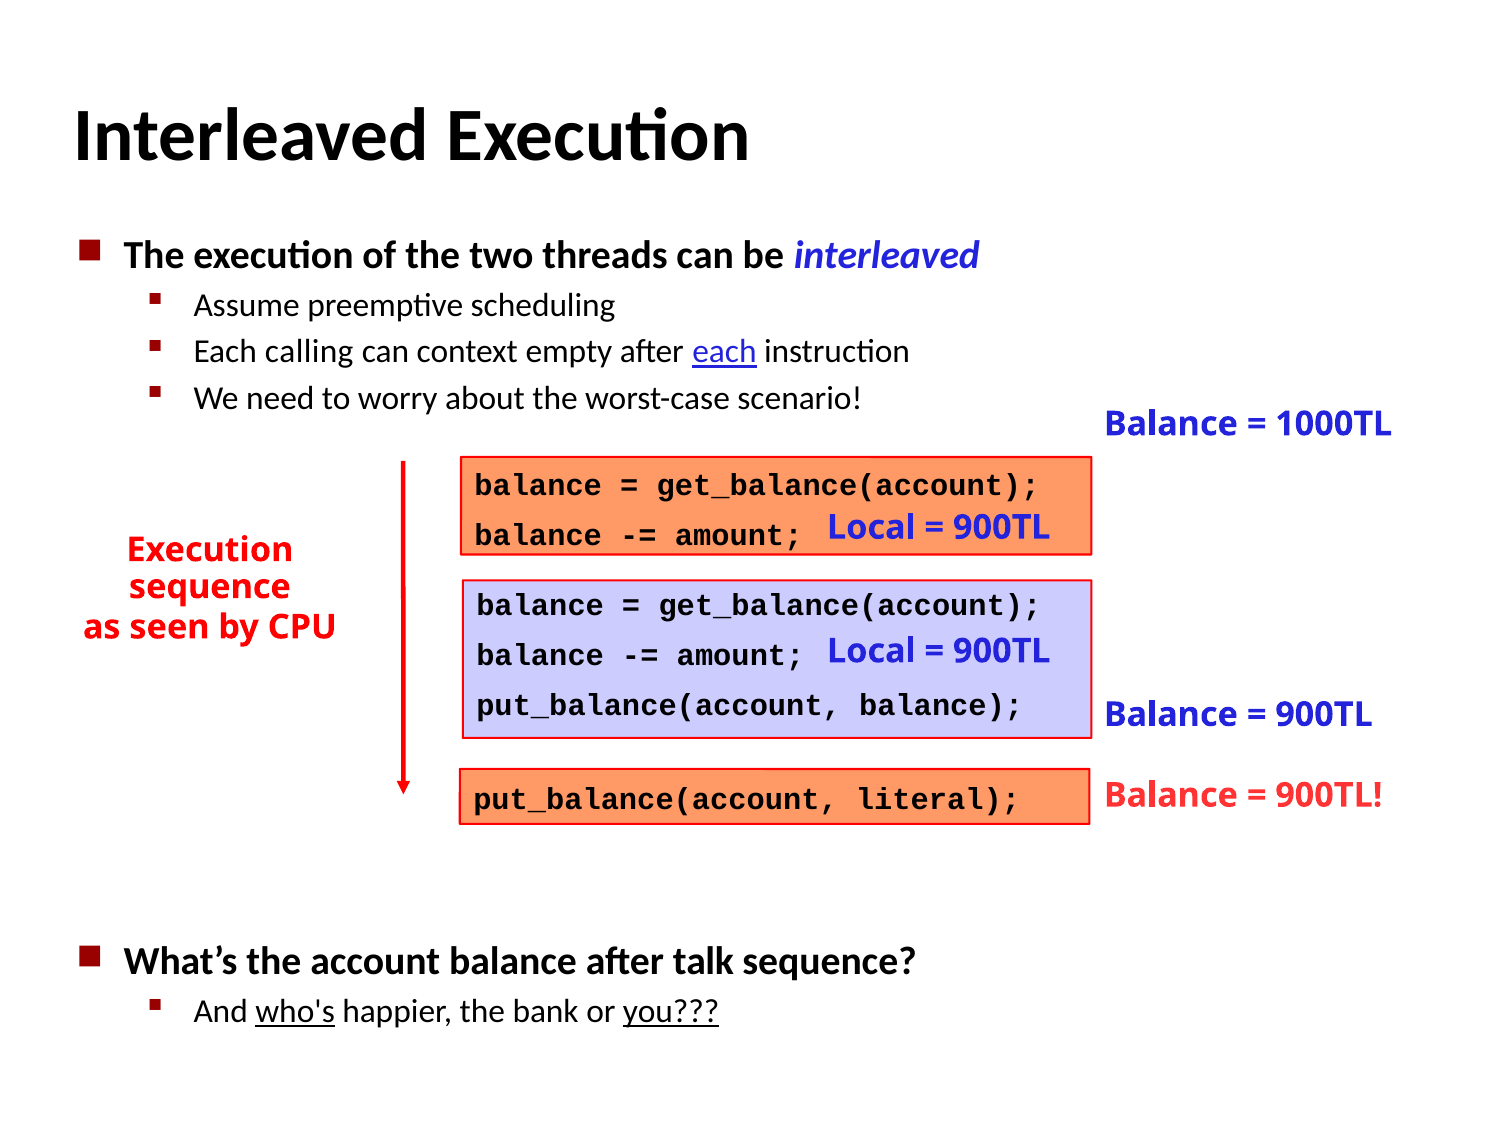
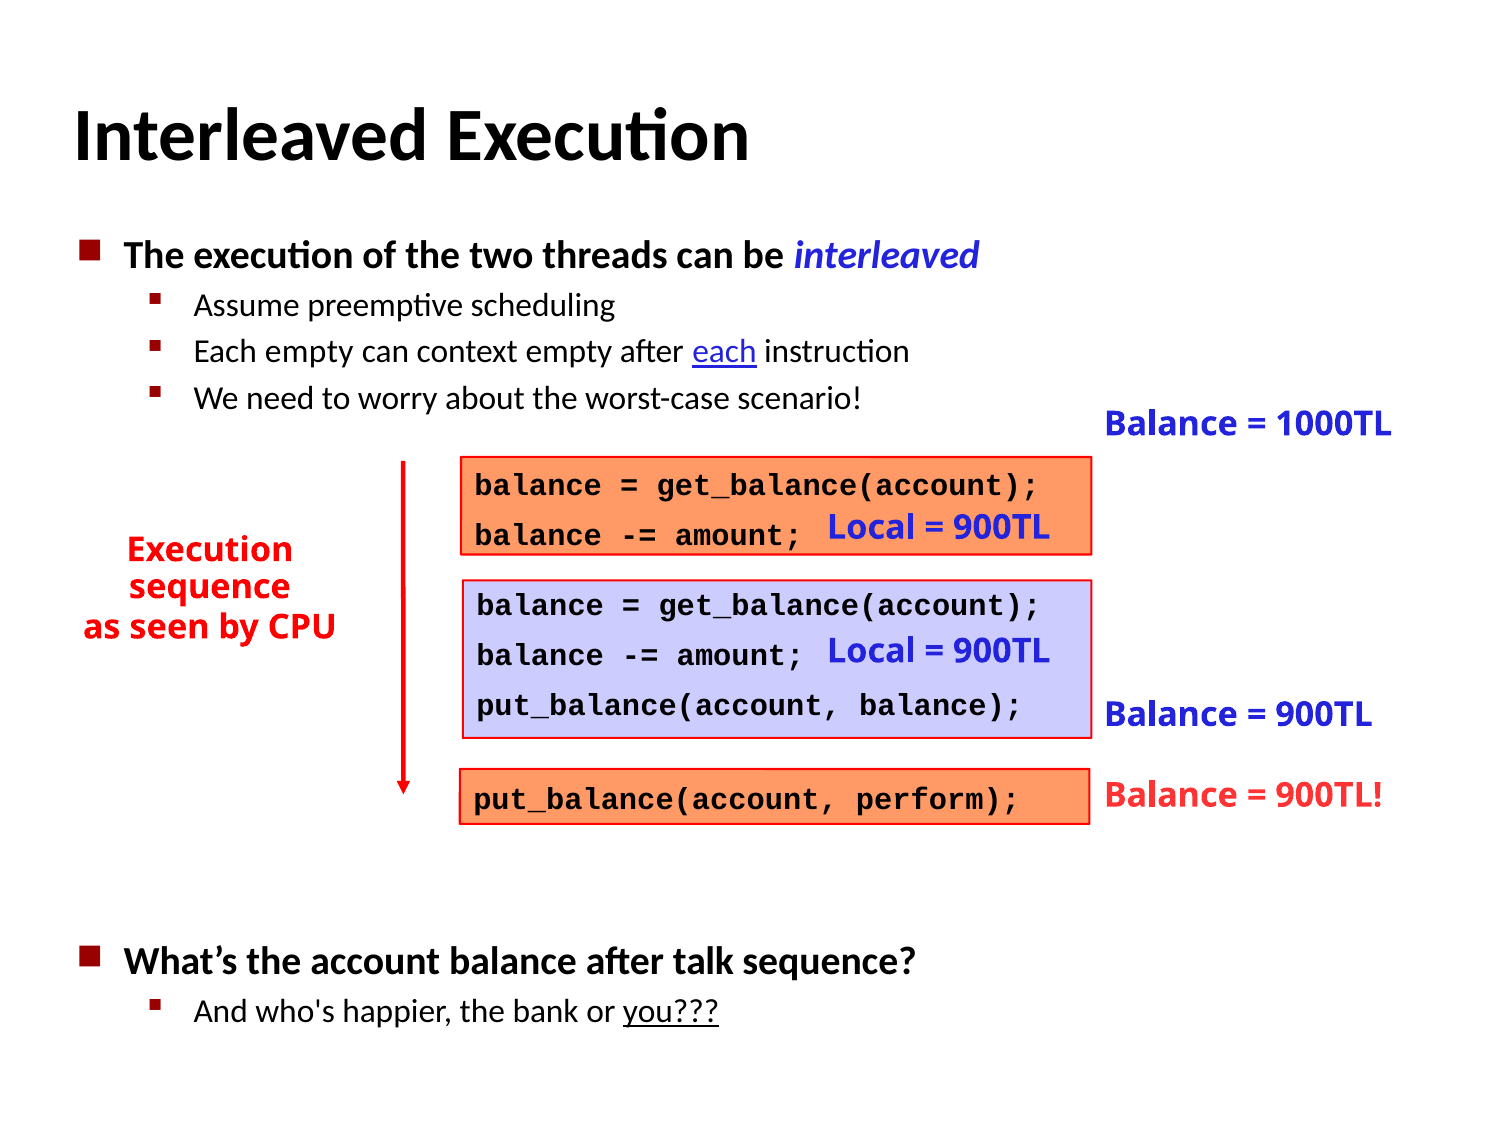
Each calling: calling -> empty
literal: literal -> perform
who's underline: present -> none
